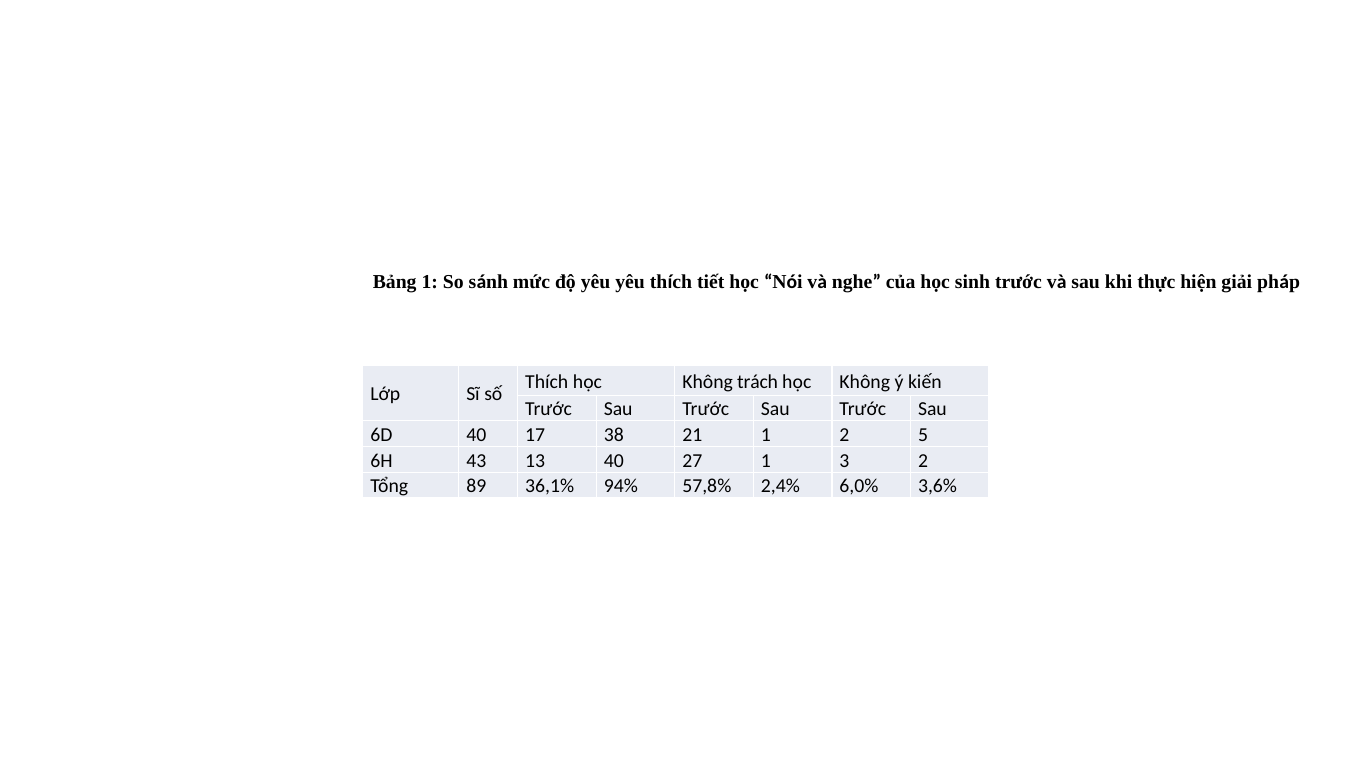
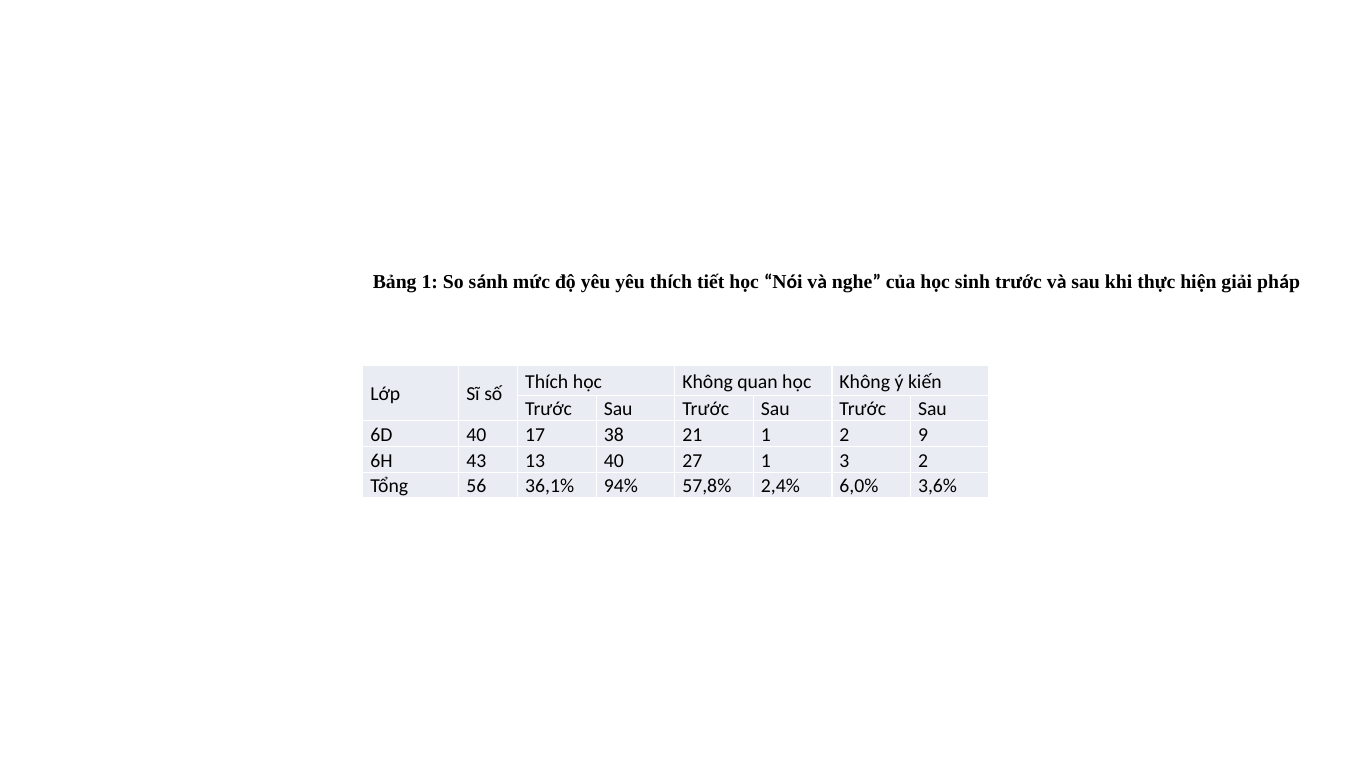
trách: trách -> quan
5: 5 -> 9
89: 89 -> 56
